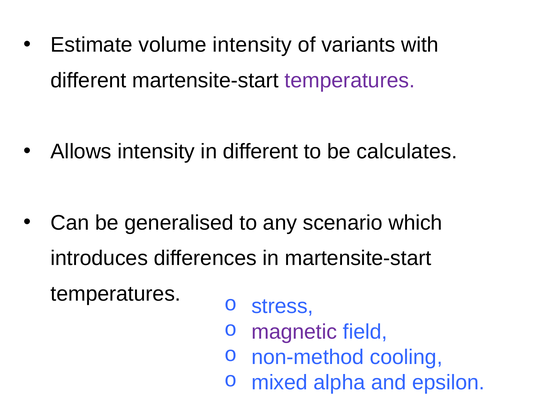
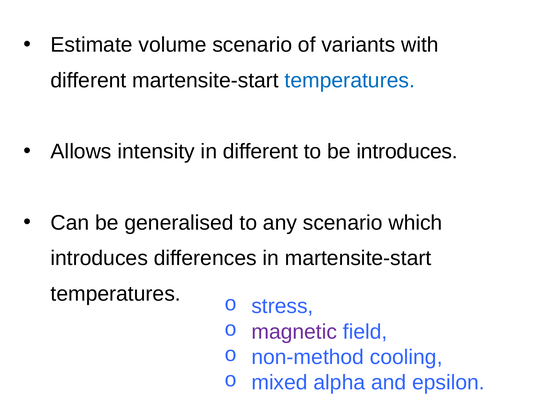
volume intensity: intensity -> scenario
temperatures at (350, 81) colour: purple -> blue
be calculates: calculates -> introduces
